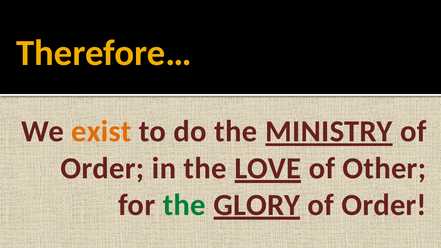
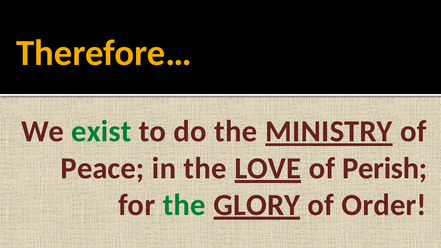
exist colour: orange -> green
Order at (102, 168): Order -> Peace
Other: Other -> Perish
